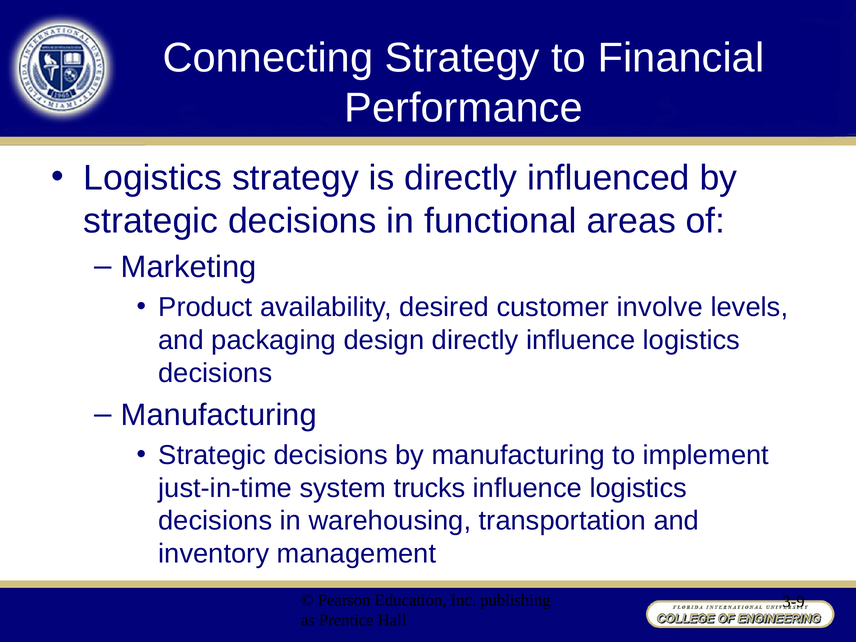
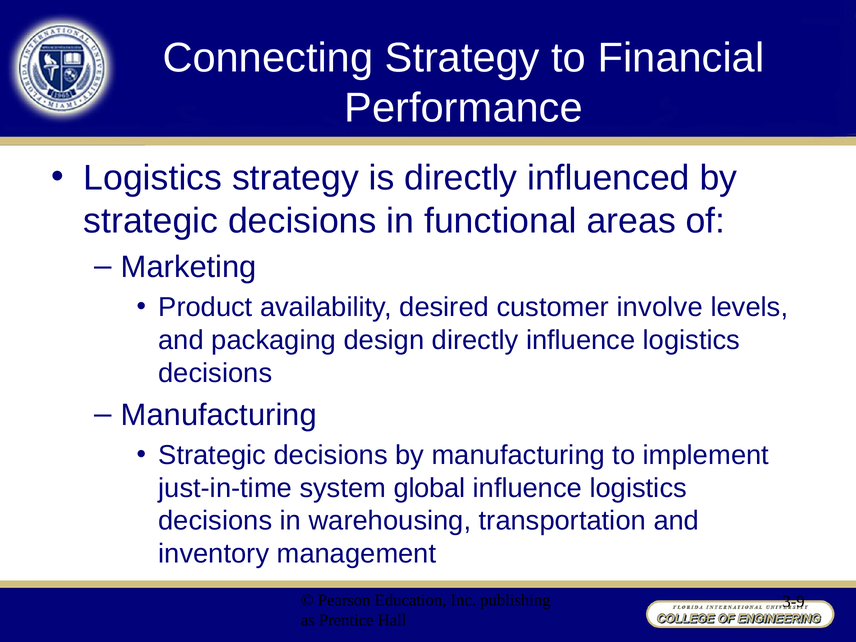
trucks: trucks -> global
